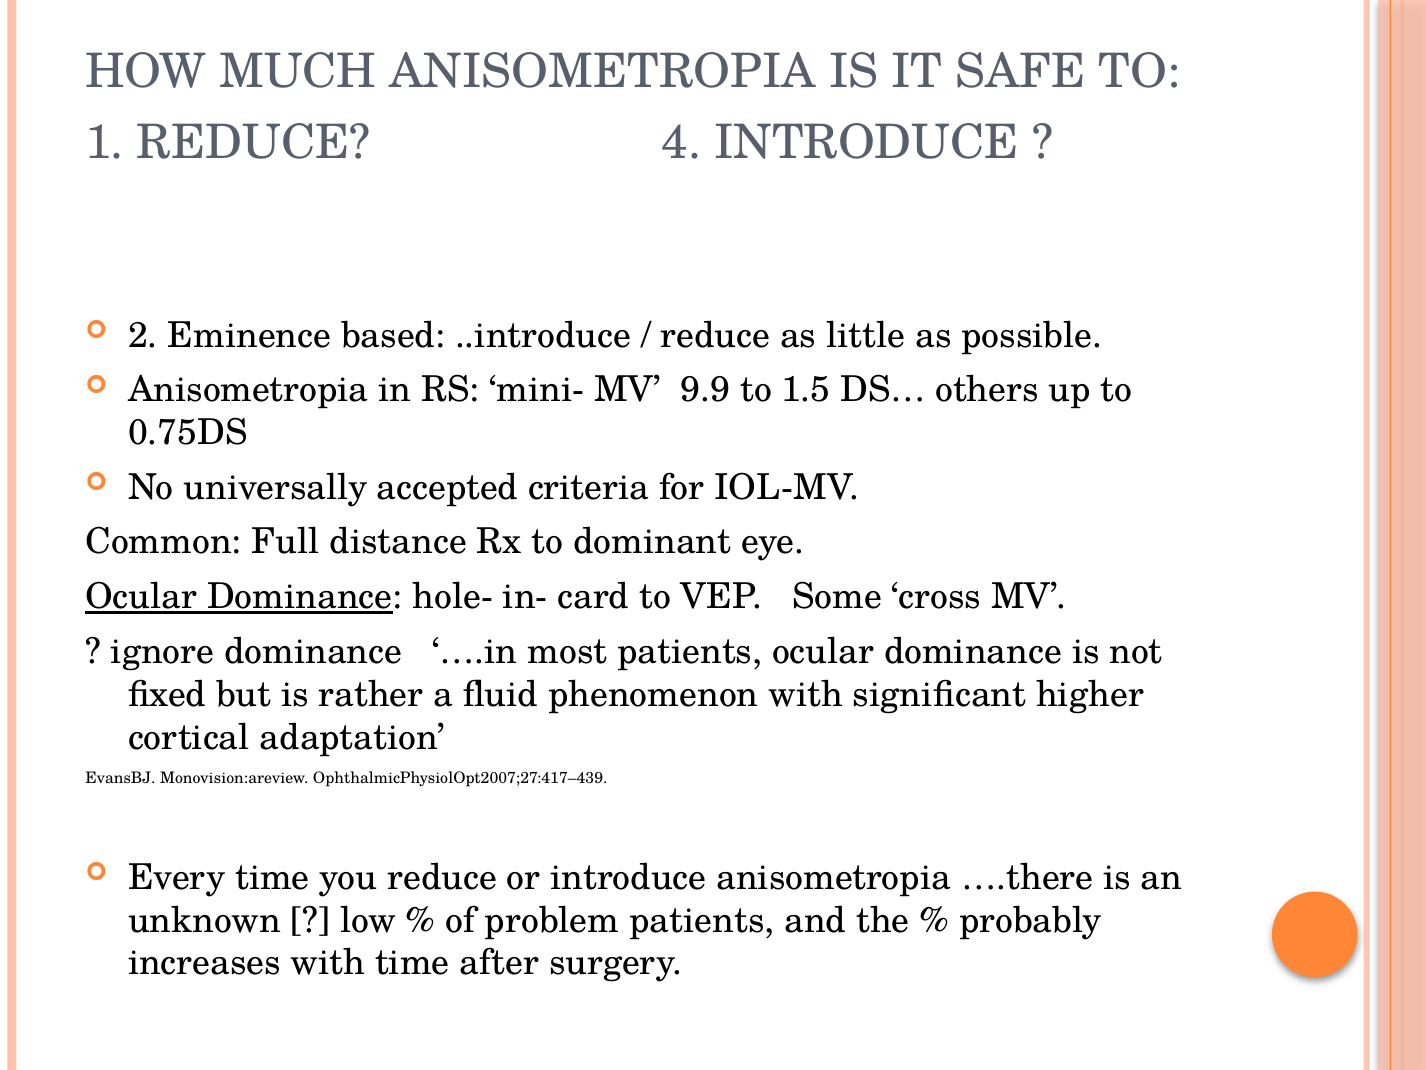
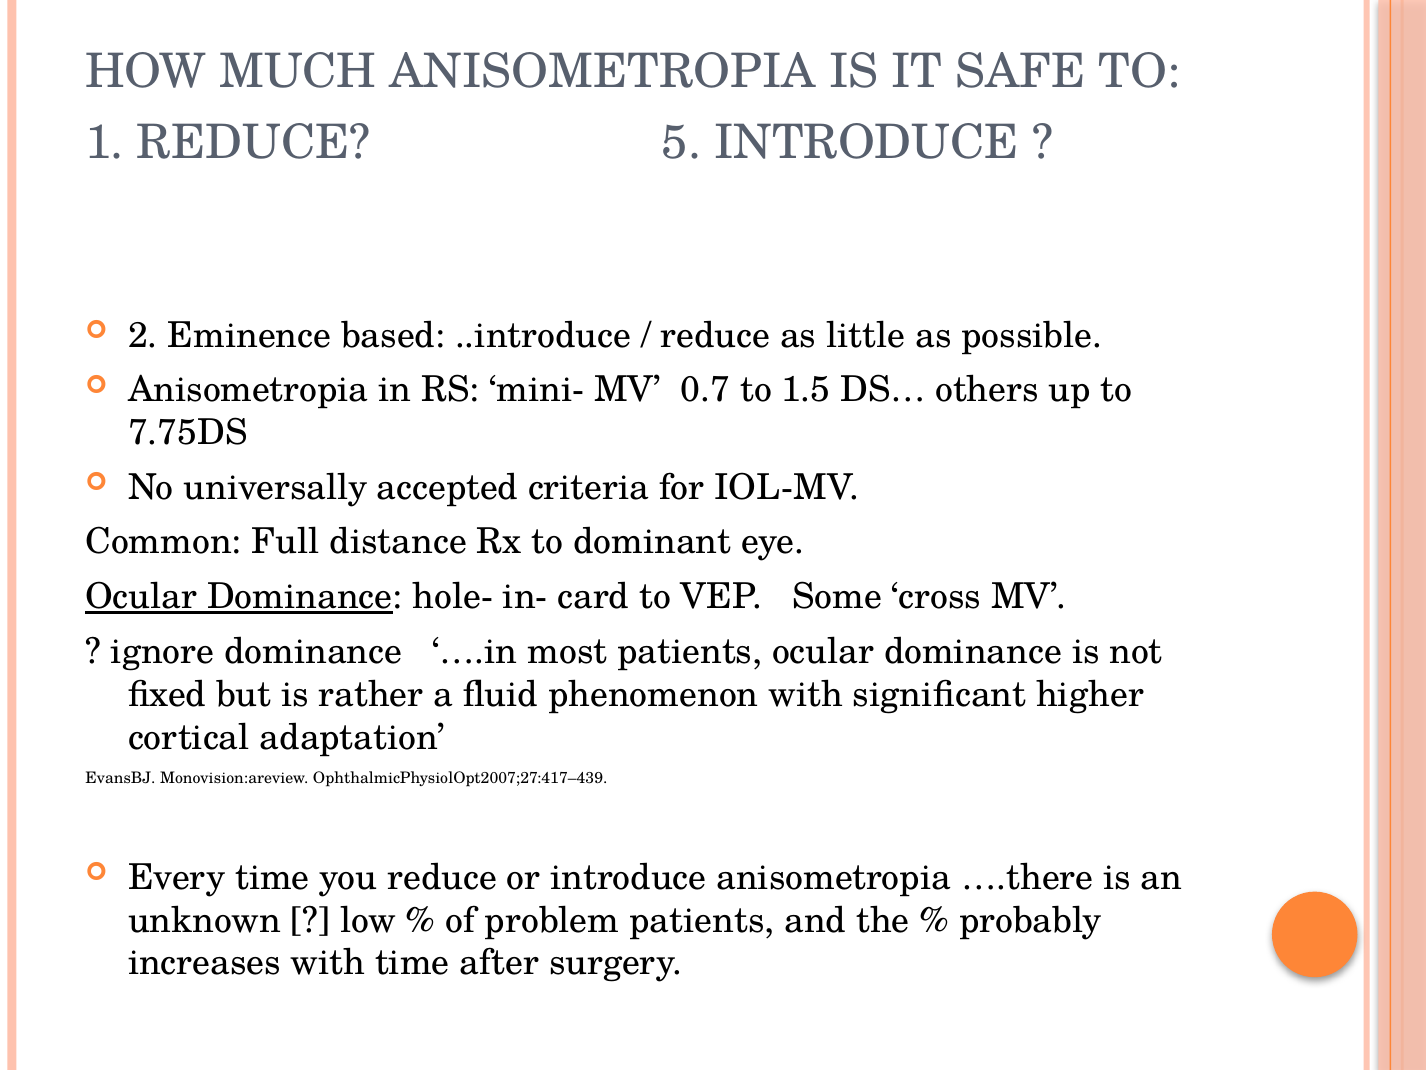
4: 4 -> 5
9.9: 9.9 -> 0.7
0.75DS: 0.75DS -> 7.75DS
